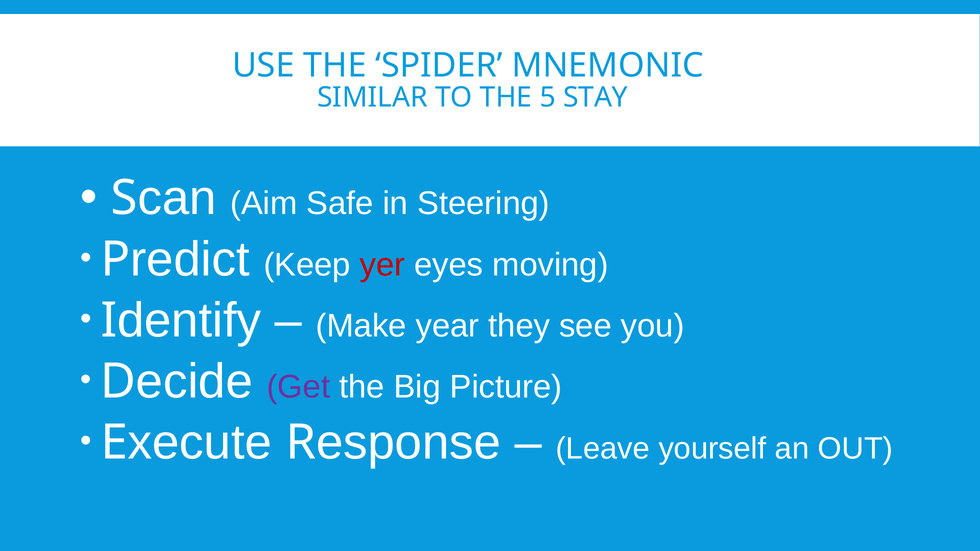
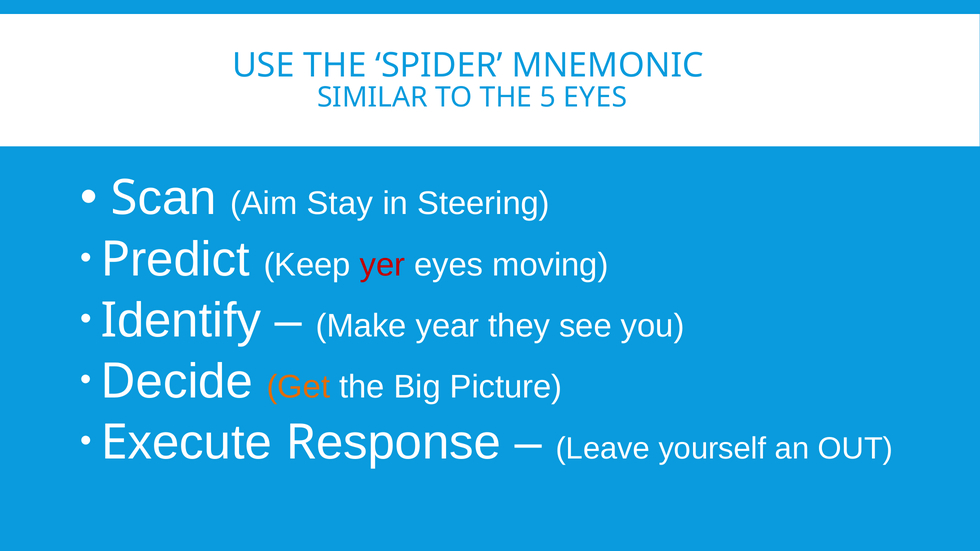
5 STAY: STAY -> EYES
Safe: Safe -> Stay
Get colour: purple -> orange
